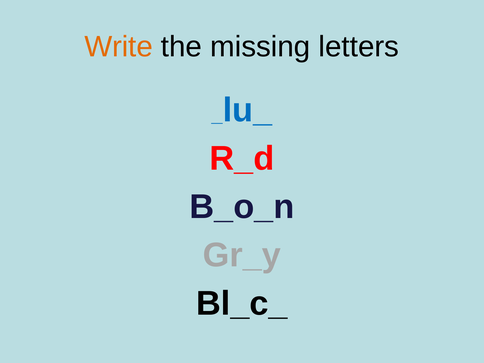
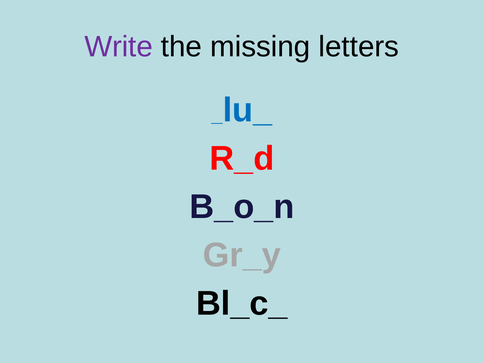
Write colour: orange -> purple
